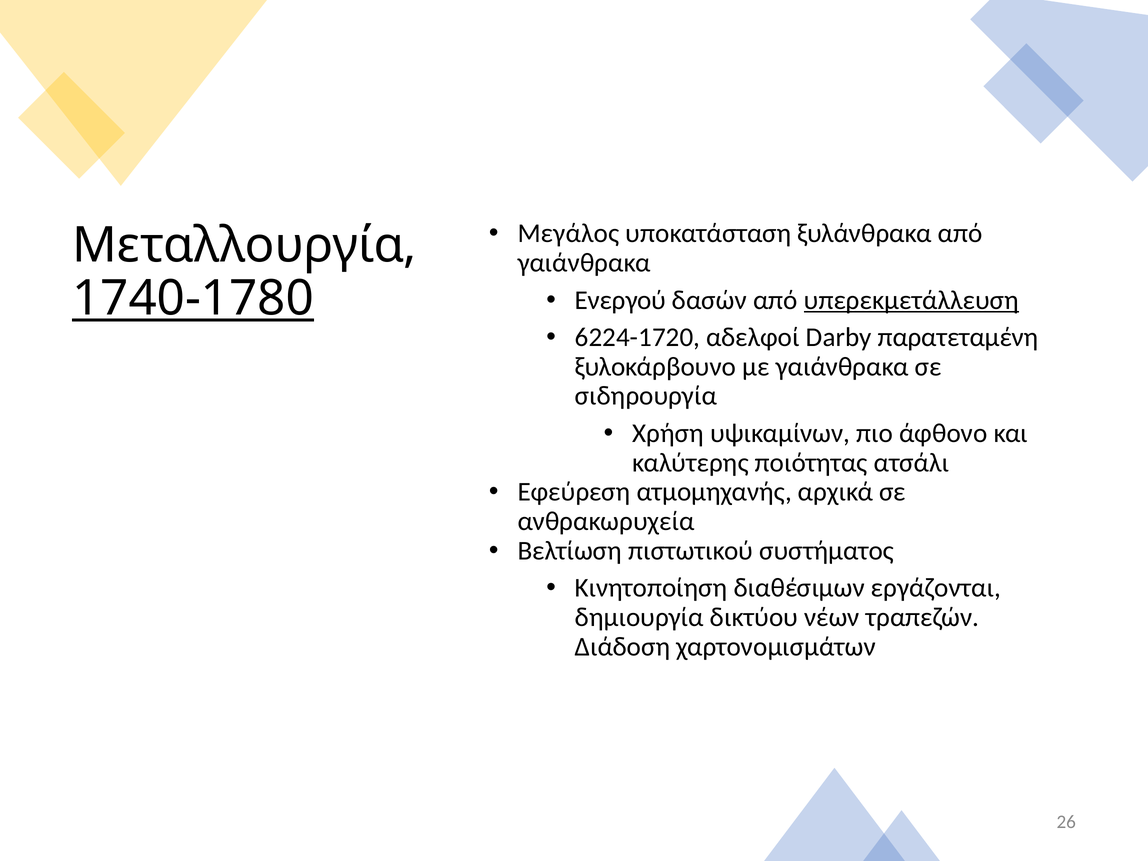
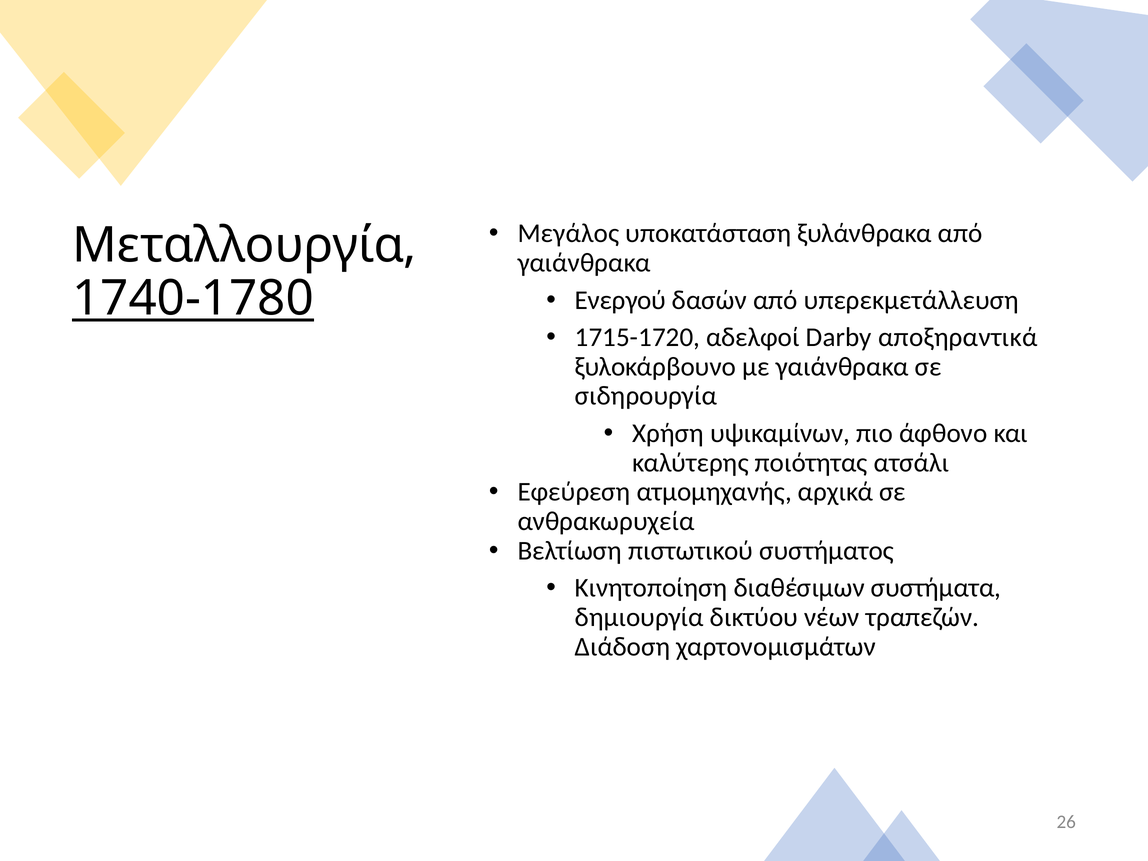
υπερεκμετάλλευση underline: present -> none
6224-1720: 6224-1720 -> 1715-1720
παρατεταμένη: παρατεταμένη -> αποξηραντικά
εργάζονται: εργάζονται -> συστήματα
